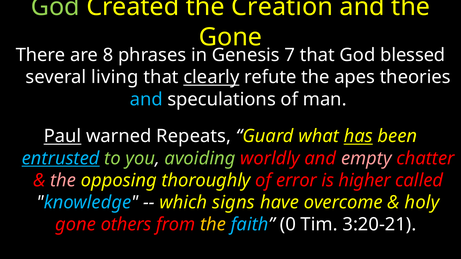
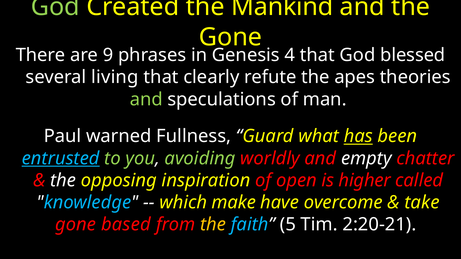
Creation: Creation -> Mankind
8: 8 -> 9
7: 7 -> 4
clearly underline: present -> none
and at (146, 99) colour: light blue -> light green
Paul underline: present -> none
Repeats: Repeats -> Fullness
empty colour: pink -> white
the at (63, 181) colour: pink -> white
thoroughly: thoroughly -> inspiration
error: error -> open
signs: signs -> make
holy: holy -> take
others: others -> based
0: 0 -> 5
3:20-21: 3:20-21 -> 2:20-21
